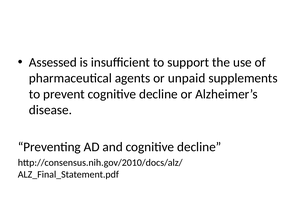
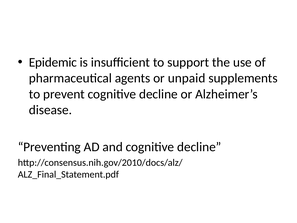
Assessed: Assessed -> Epidemic
